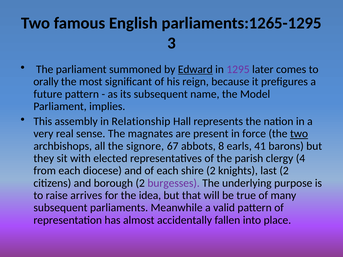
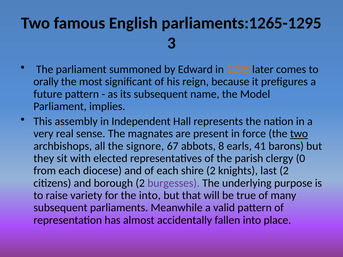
Edward underline: present -> none
1295 colour: purple -> orange
Relationship: Relationship -> Independent
4: 4 -> 0
arrives: arrives -> variety
the idea: idea -> into
